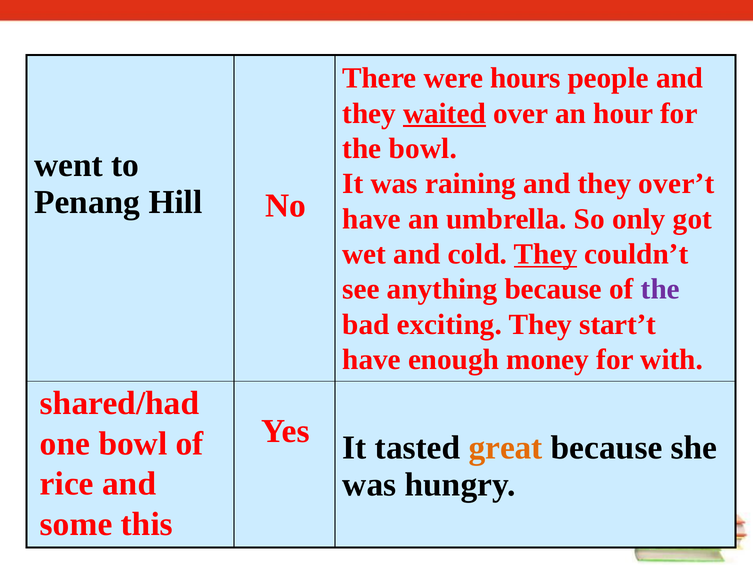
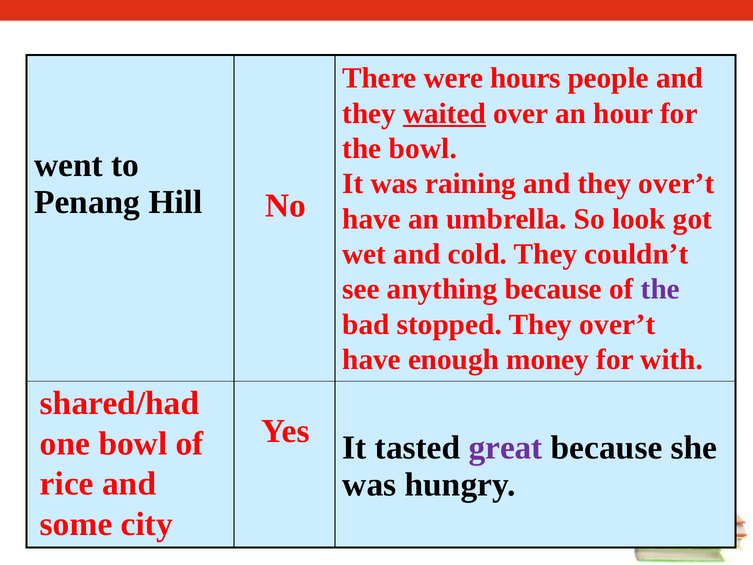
only: only -> look
They at (545, 254) underline: present -> none
exciting: exciting -> stopped
start’t at (618, 324): start’t -> over’t
great colour: orange -> purple
this: this -> city
